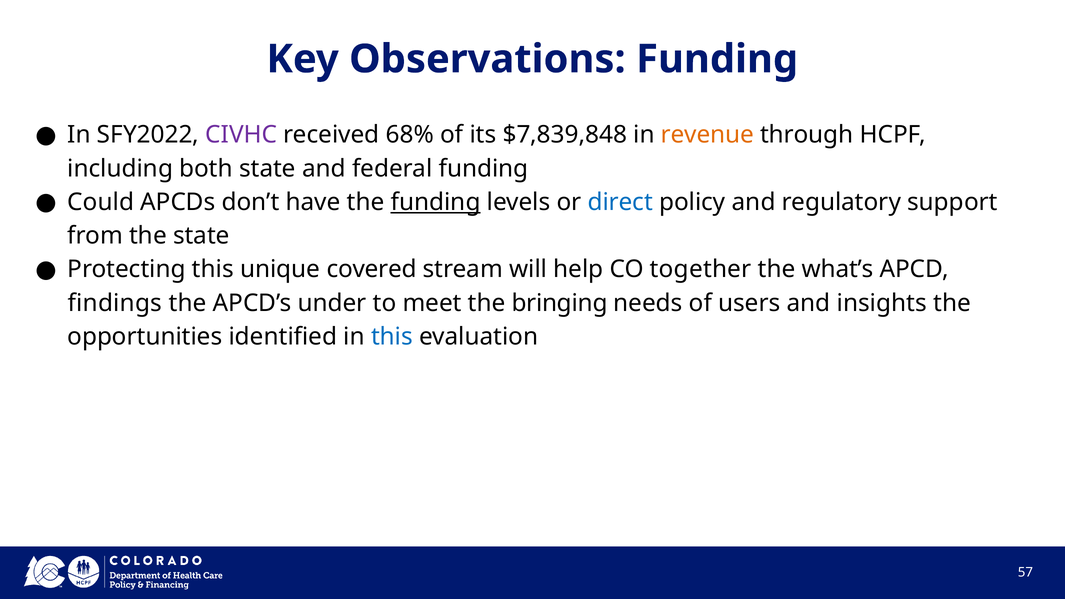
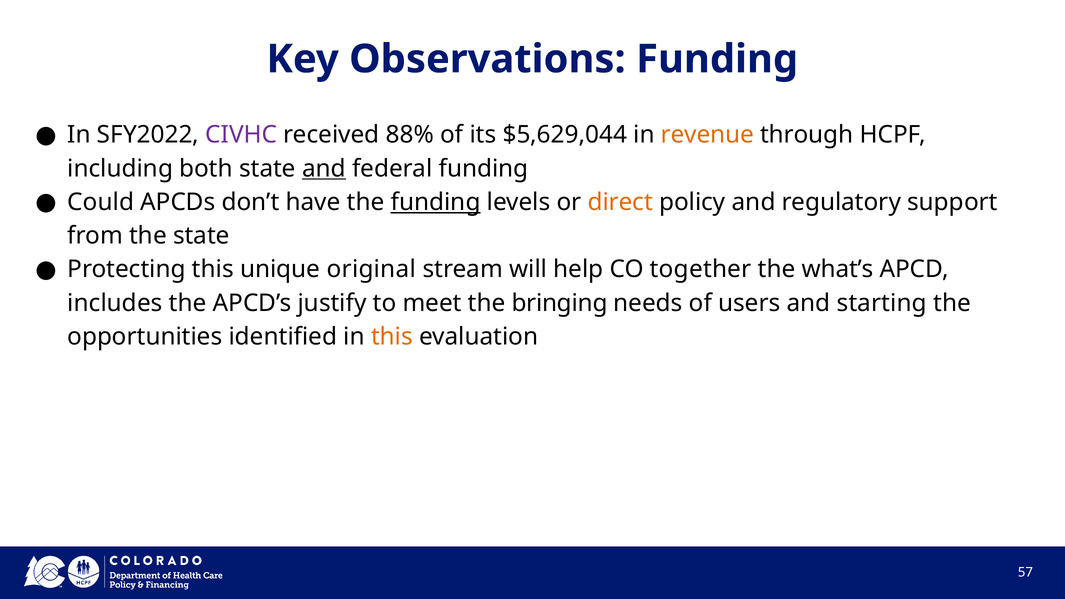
68%: 68% -> 88%
$7,839,848: $7,839,848 -> $5,629,044
and at (324, 169) underline: none -> present
direct colour: blue -> orange
covered: covered -> original
findings: findings -> includes
under: under -> justify
insights: insights -> starting
this at (392, 337) colour: blue -> orange
